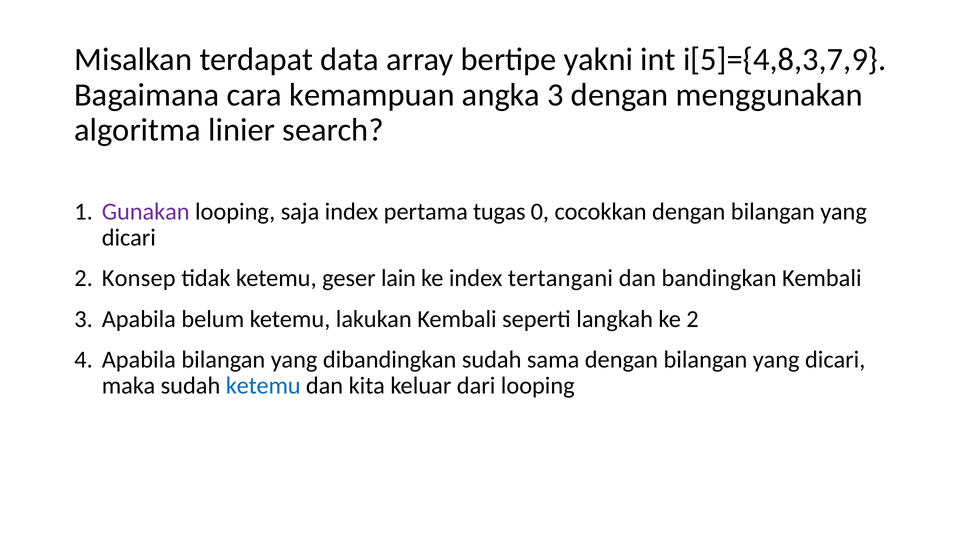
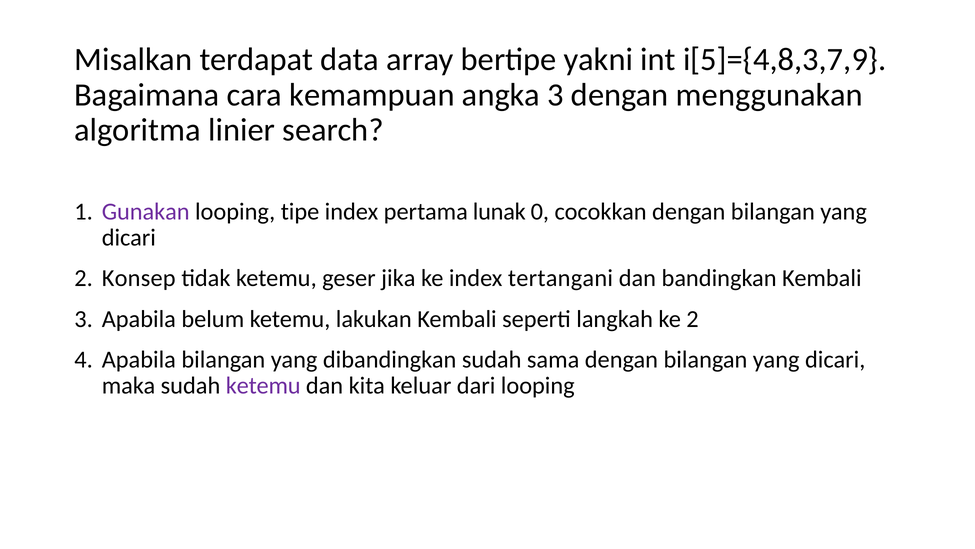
saja: saja -> tipe
tugas: tugas -> lunak
lain: lain -> jika
ketemu at (263, 386) colour: blue -> purple
